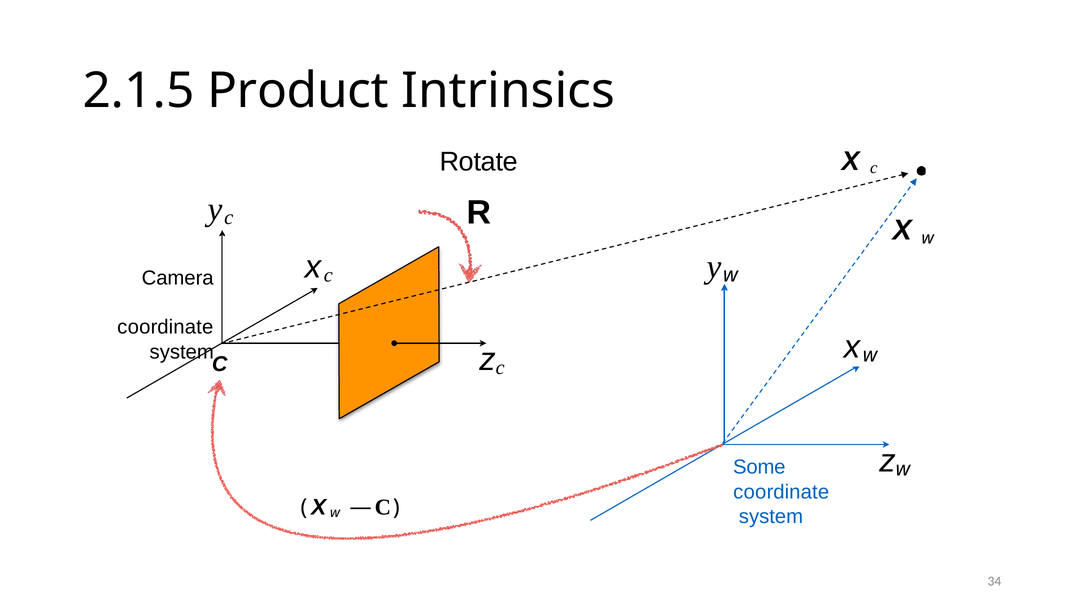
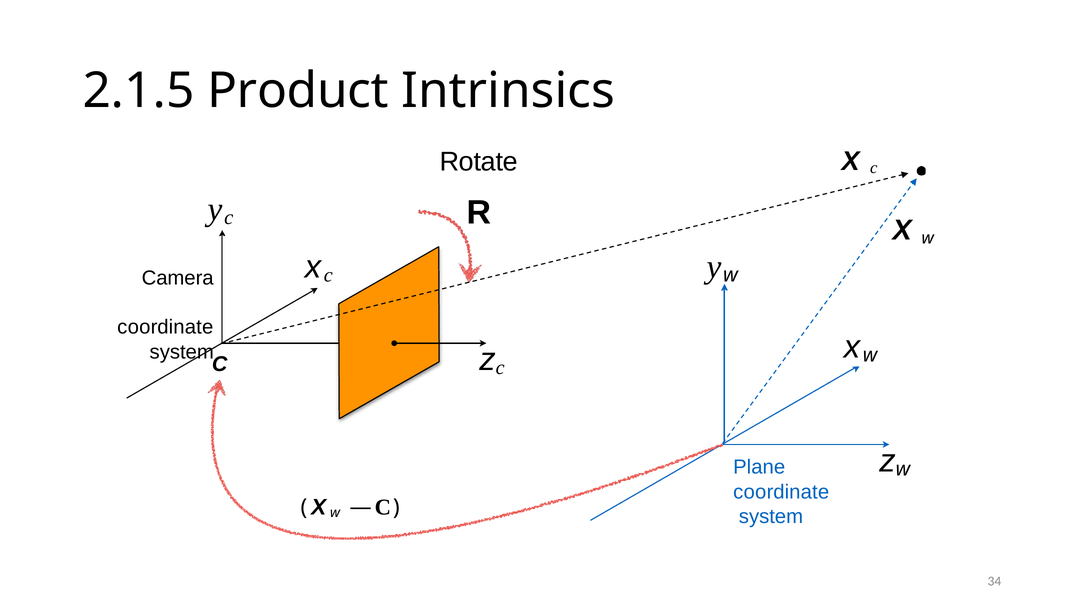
Some: Some -> Plane
